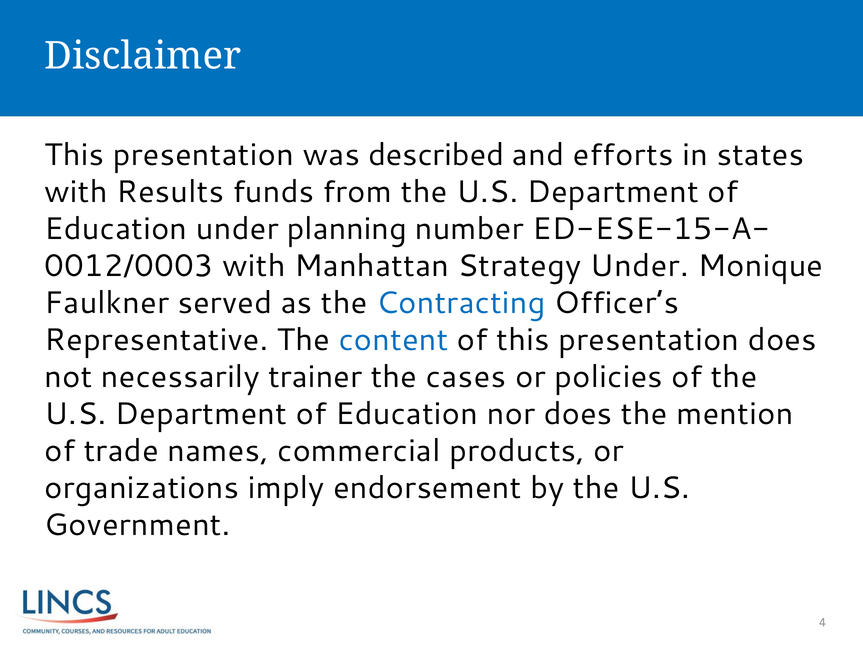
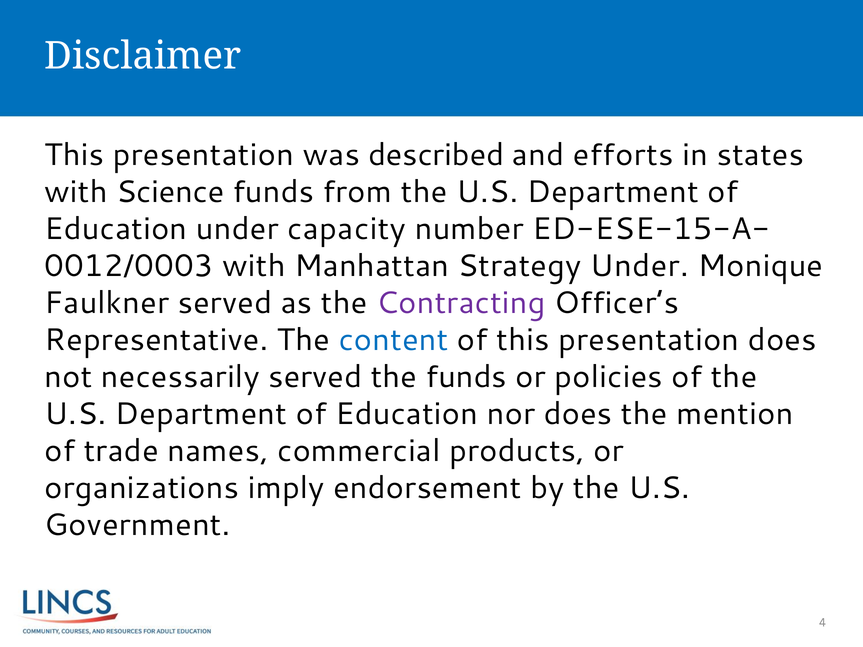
Results: Results -> Science
planning: planning -> capacity
Contracting colour: blue -> purple
necessarily trainer: trainer -> served
the cases: cases -> funds
